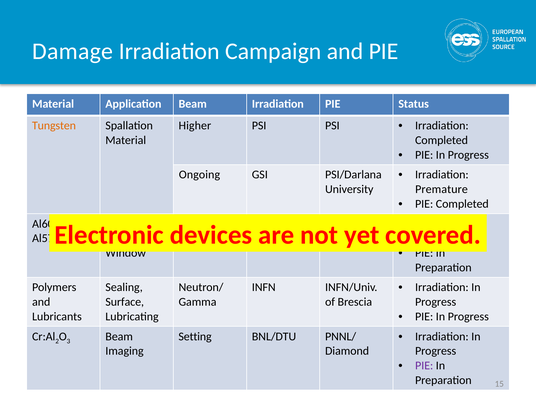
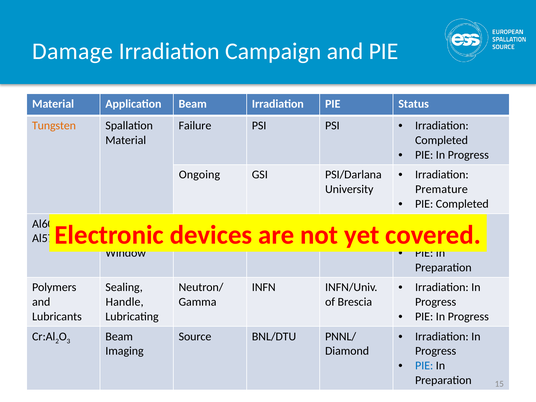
Higher: Higher -> Failure
Surface: Surface -> Handle
Setting: Setting -> Source
PIE at (424, 366) colour: purple -> blue
